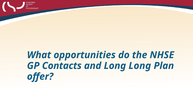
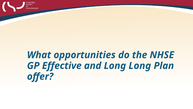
Contacts: Contacts -> Effective
